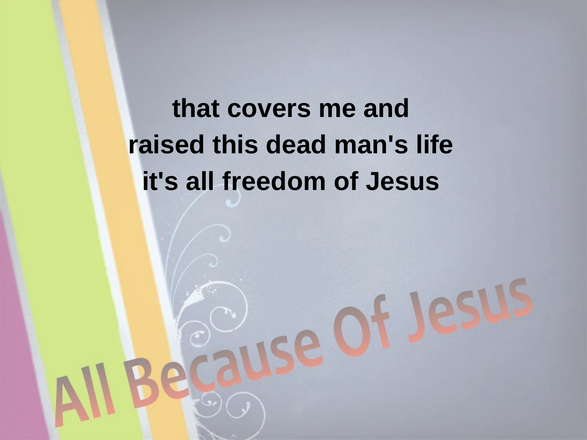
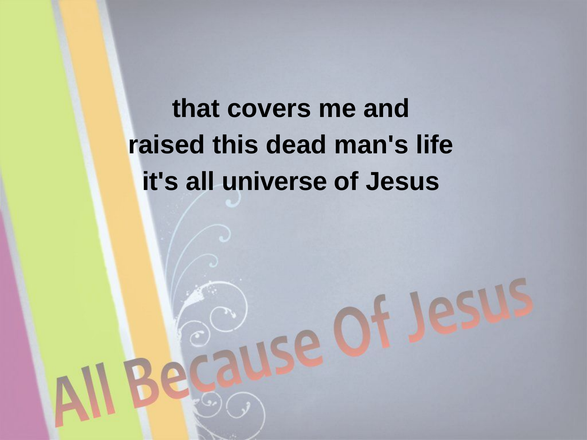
freedom: freedom -> universe
